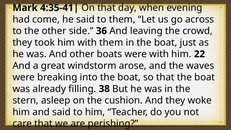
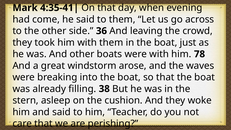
22: 22 -> 78
